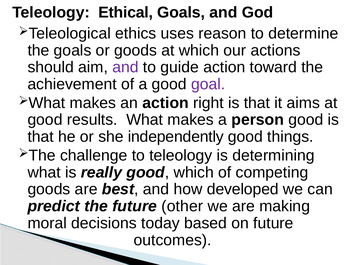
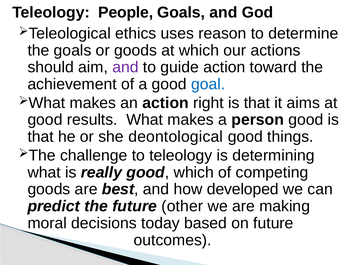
Ethical: Ethical -> People
goal colour: purple -> blue
independently: independently -> deontological
